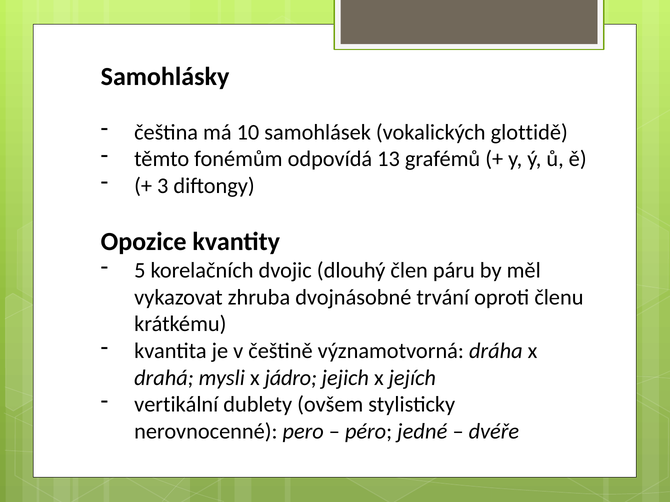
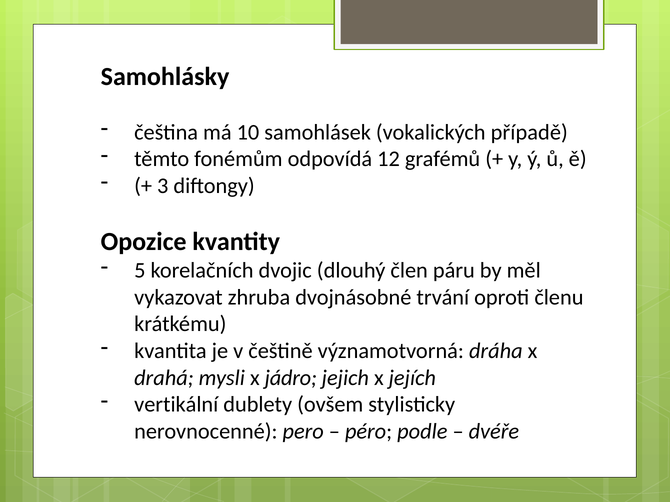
glottidě: glottidě -> případě
13: 13 -> 12
jedné: jedné -> podle
